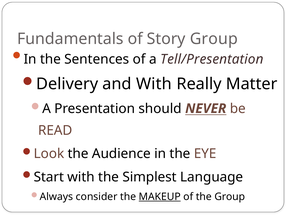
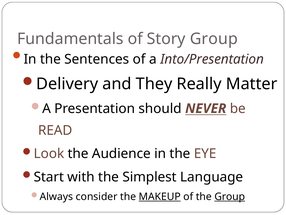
Tell/Presentation: Tell/Presentation -> Into/Presentation
and With: With -> They
Group at (230, 196) underline: none -> present
